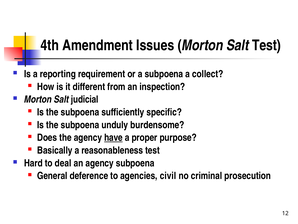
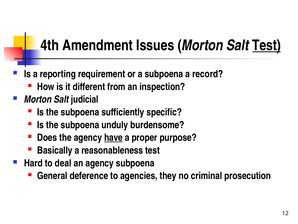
Test at (266, 45) underline: none -> present
collect: collect -> record
civil: civil -> they
